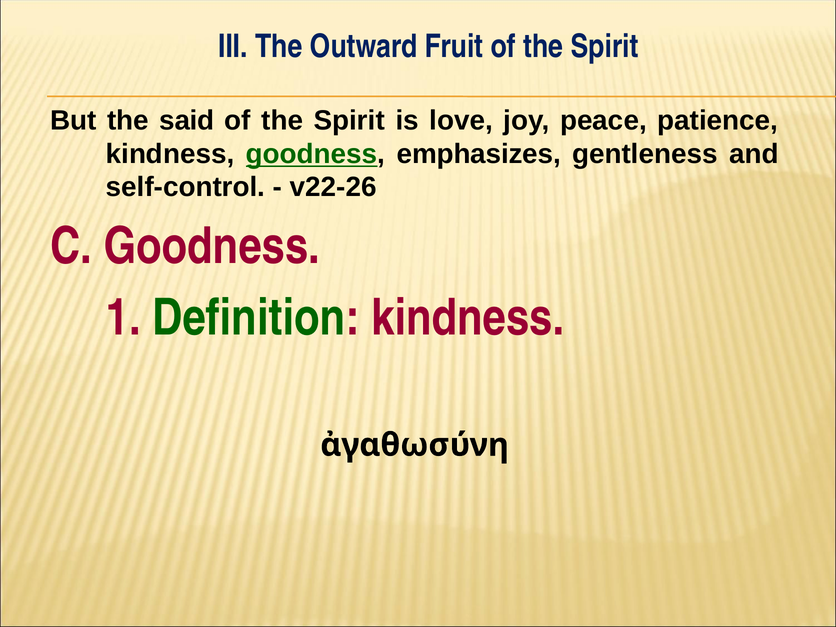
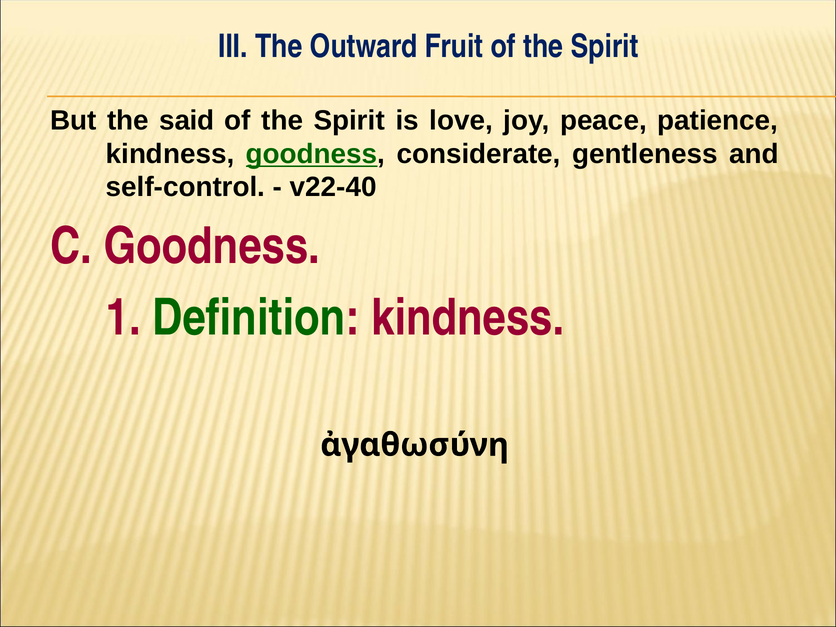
emphasizes: emphasizes -> considerate
v22-26: v22-26 -> v22-40
